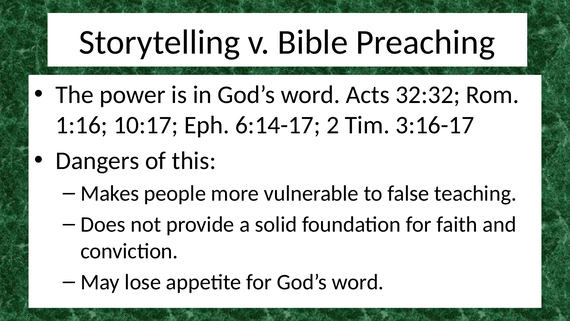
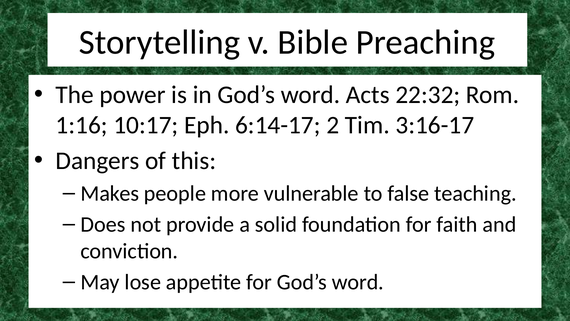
32:32: 32:32 -> 22:32
